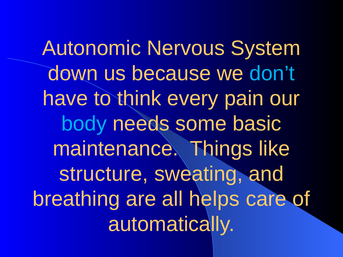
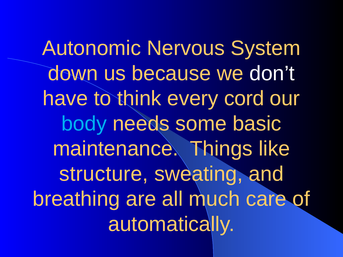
don’t colour: light blue -> white
pain: pain -> cord
helps: helps -> much
